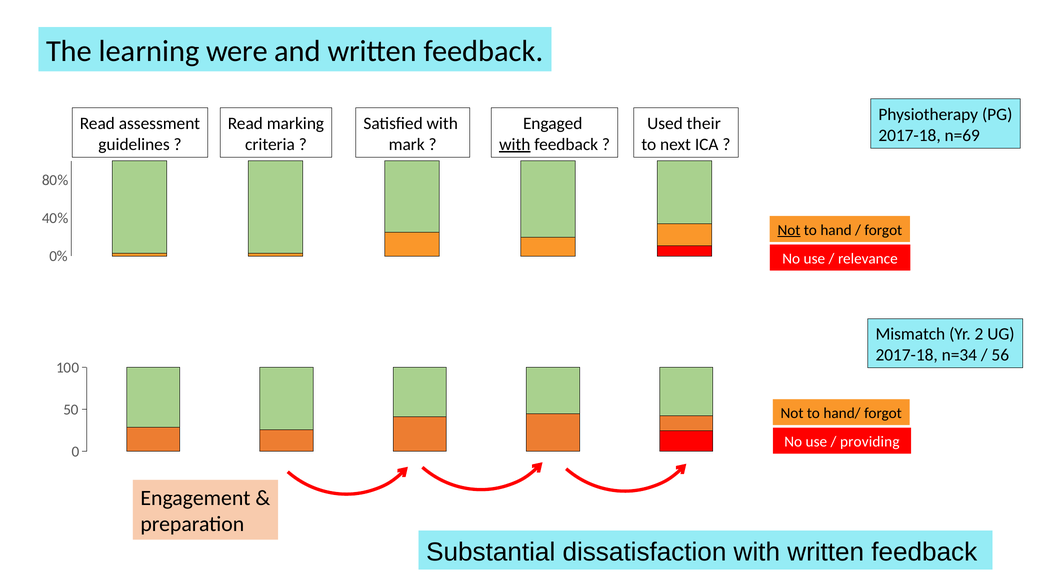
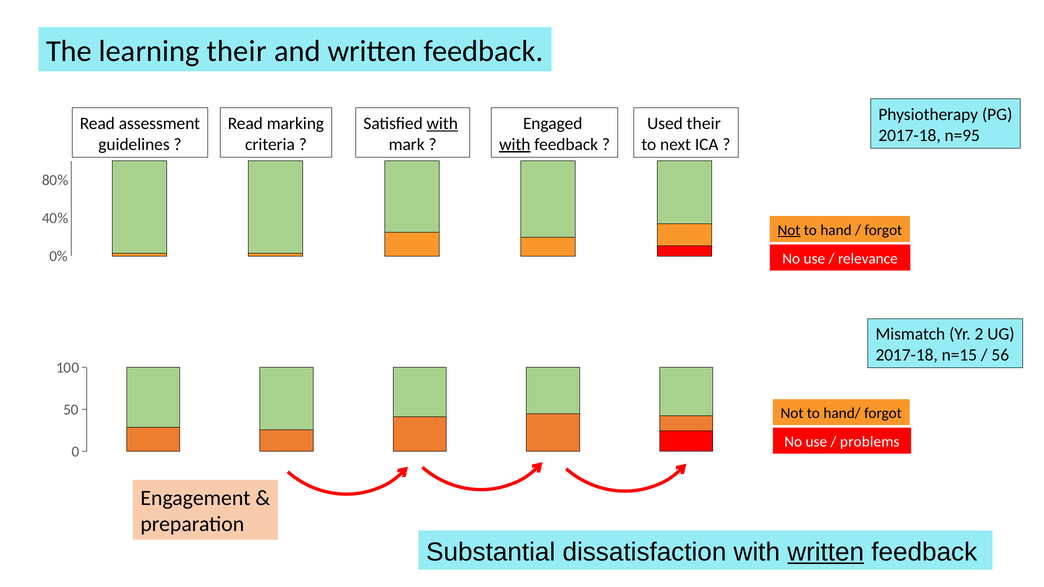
learning were: were -> their
with at (442, 123) underline: none -> present
n=69: n=69 -> n=95
n=34: n=34 -> n=15
providing: providing -> problems
written at (826, 552) underline: none -> present
